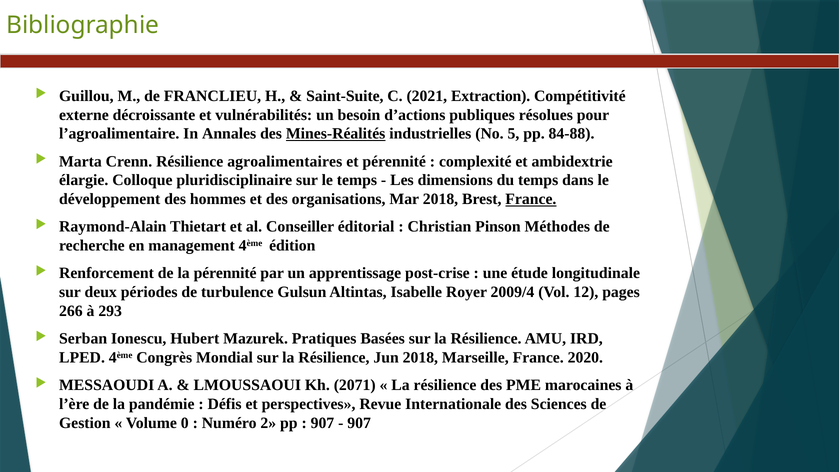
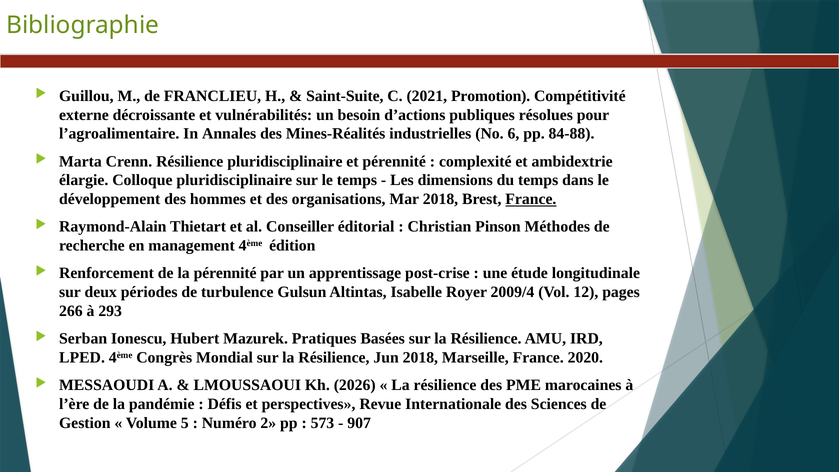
Extraction: Extraction -> Promotion
Mines-Réalités underline: present -> none
5: 5 -> 6
Résilience agroalimentaires: agroalimentaires -> pluridisciplinaire
2071: 2071 -> 2026
0: 0 -> 5
907 at (322, 423): 907 -> 573
